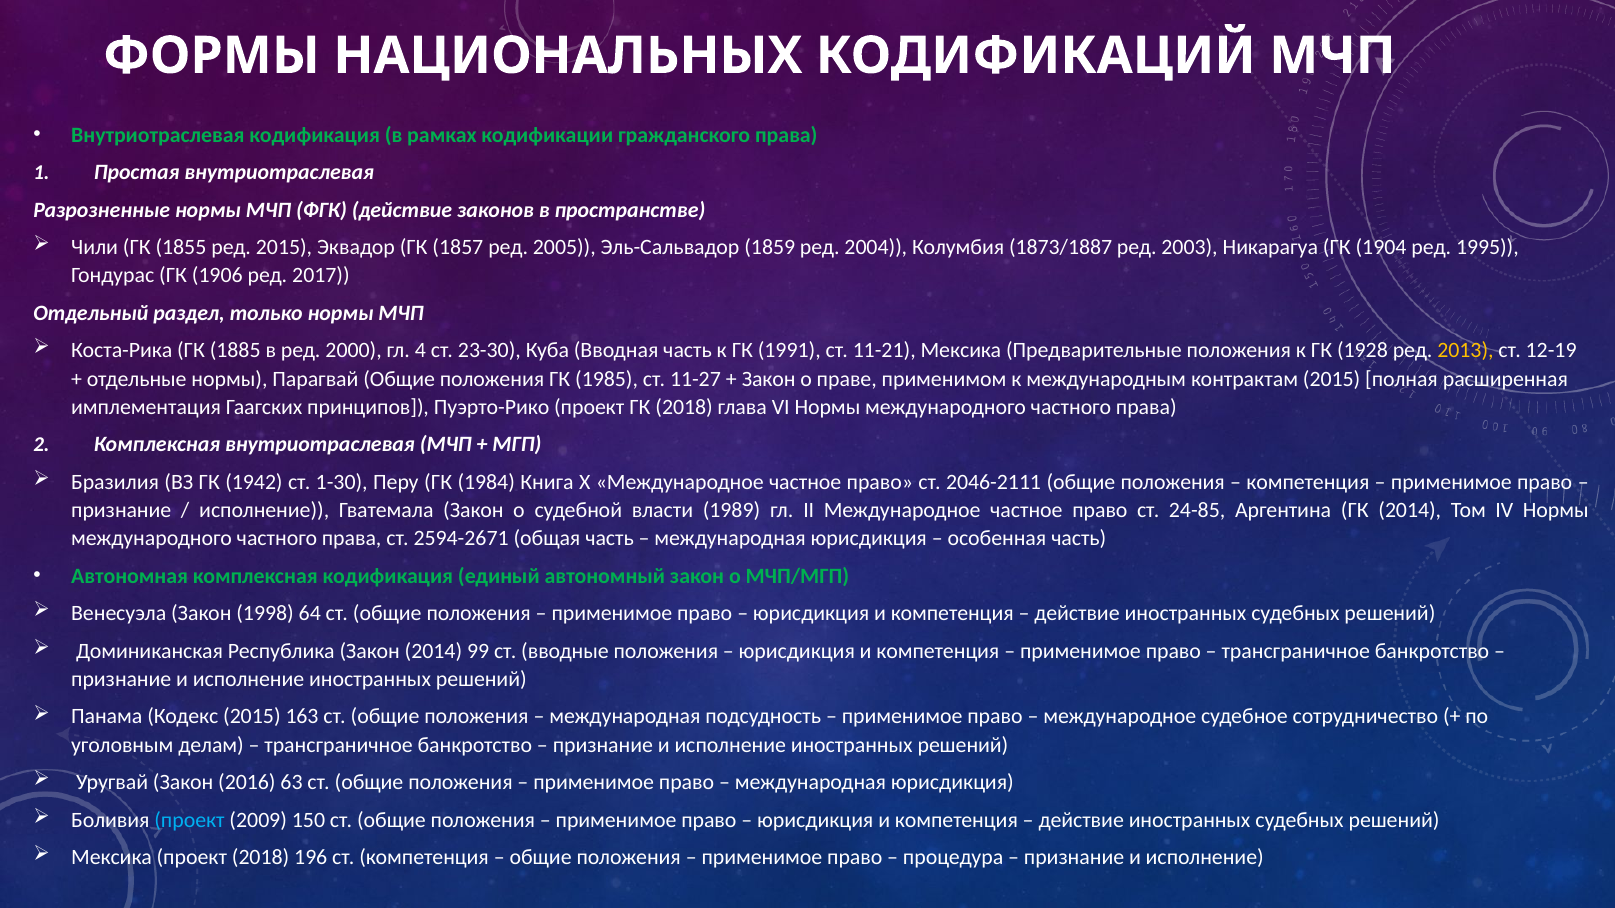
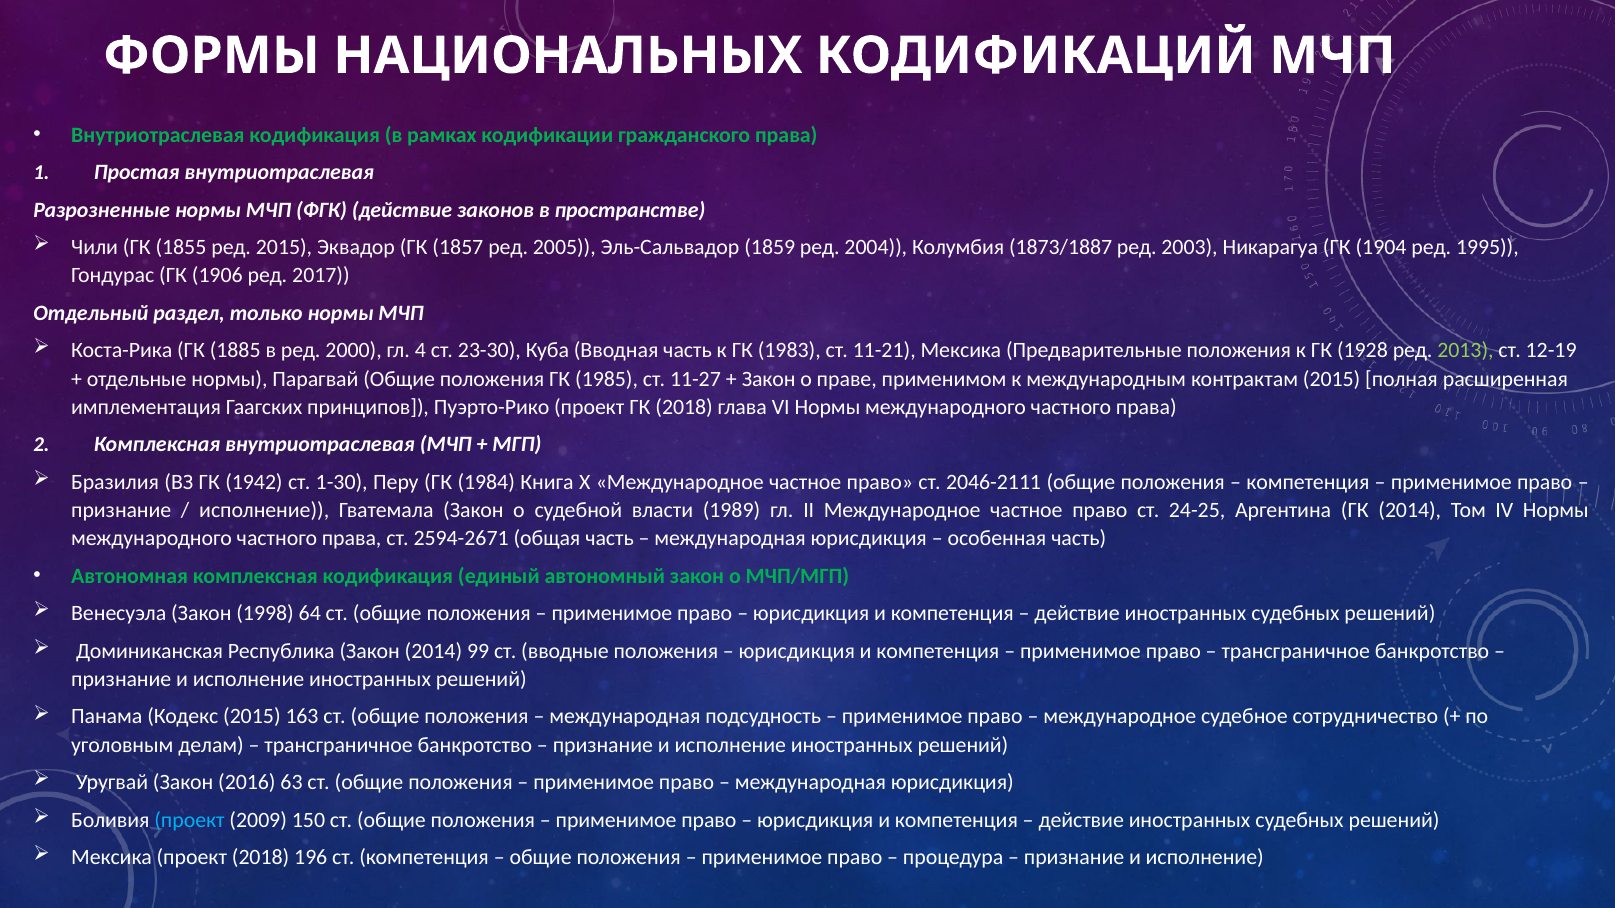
1991: 1991 -> 1983
2013 colour: yellow -> light green
24-85: 24-85 -> 24-25
